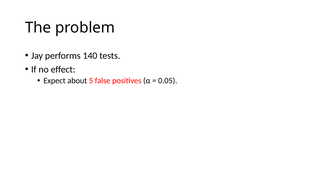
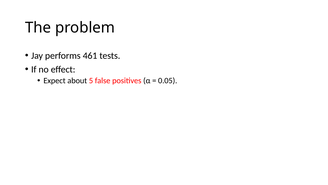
140: 140 -> 461
